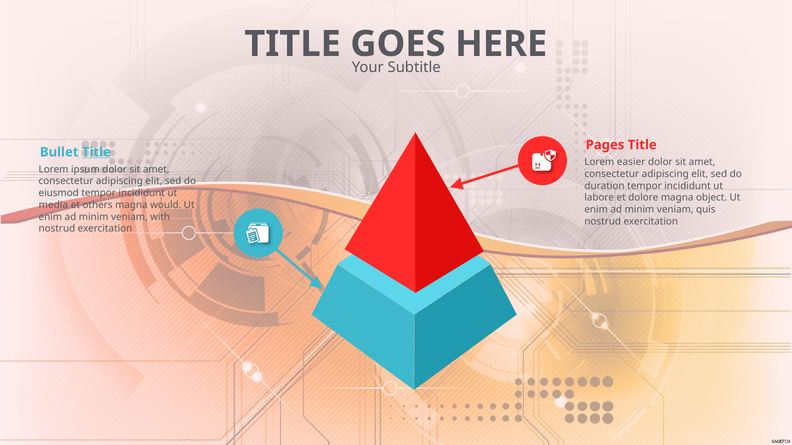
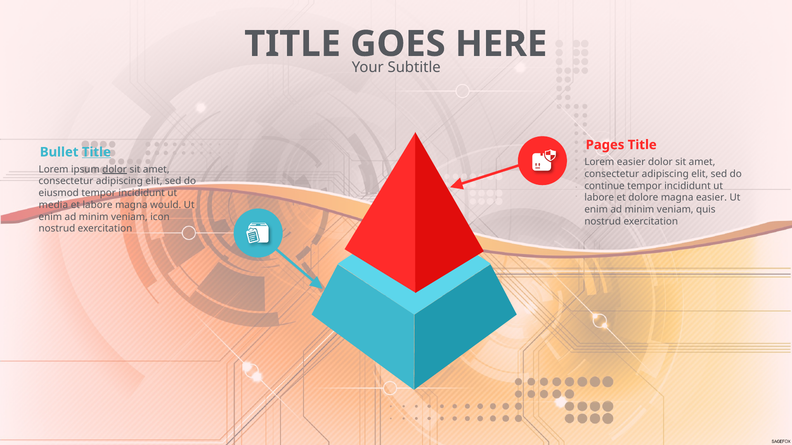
dolor at (115, 169) underline: none -> present
duration: duration -> continue
magna object: object -> easier
et others: others -> labore
with: with -> icon
